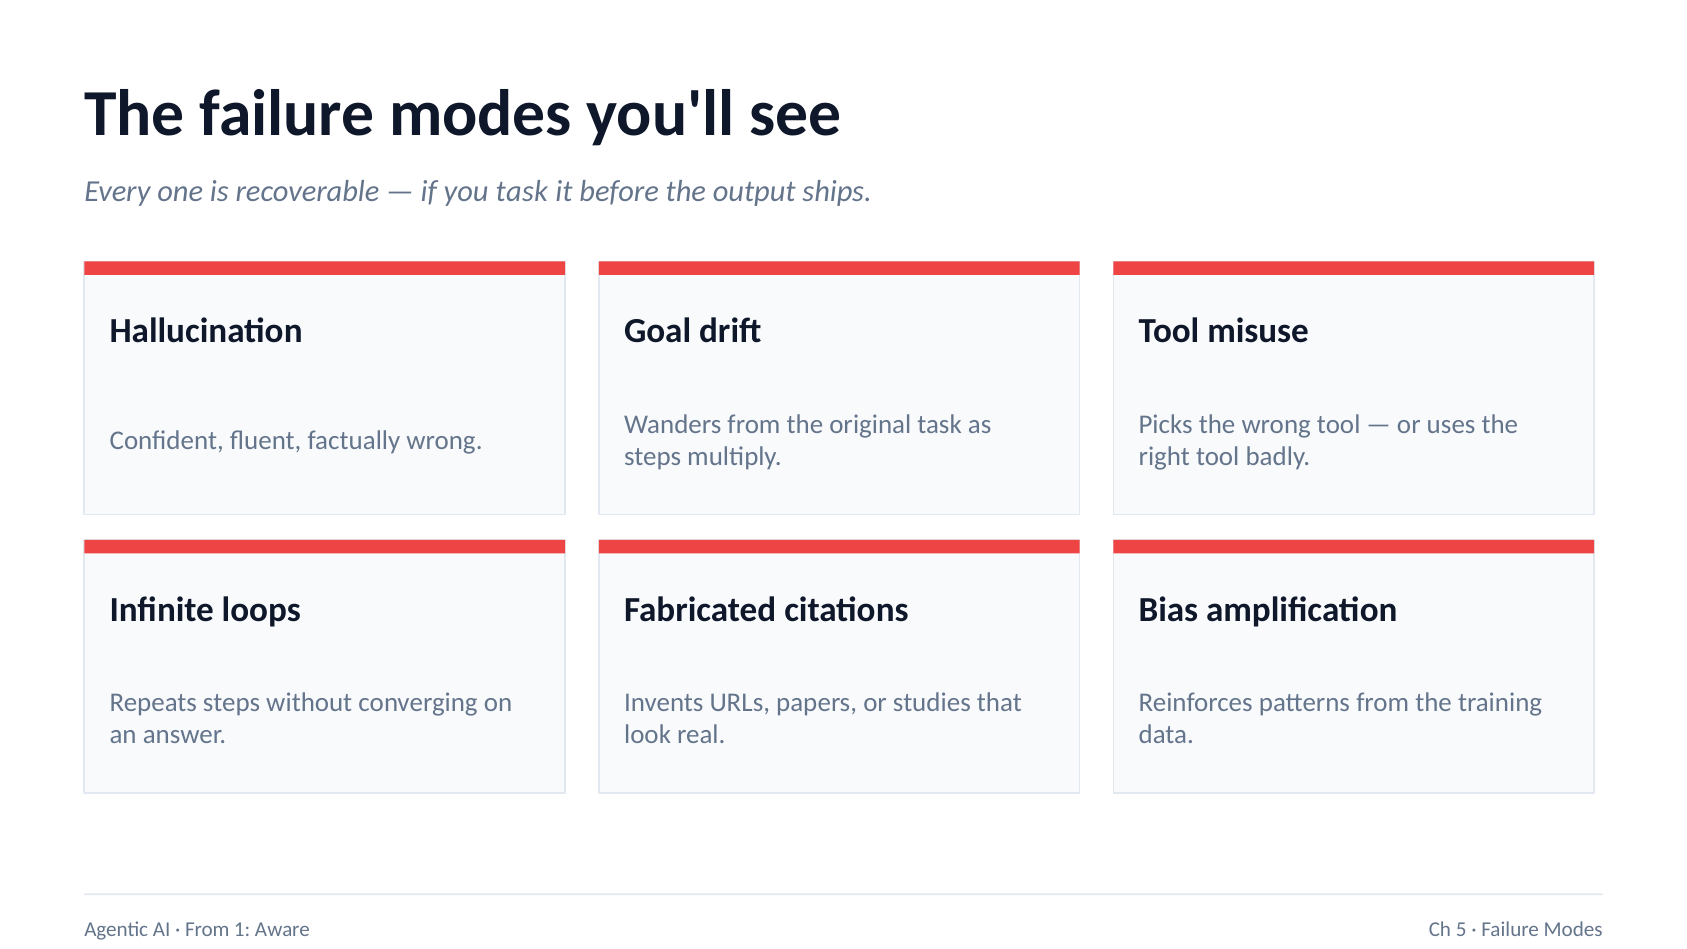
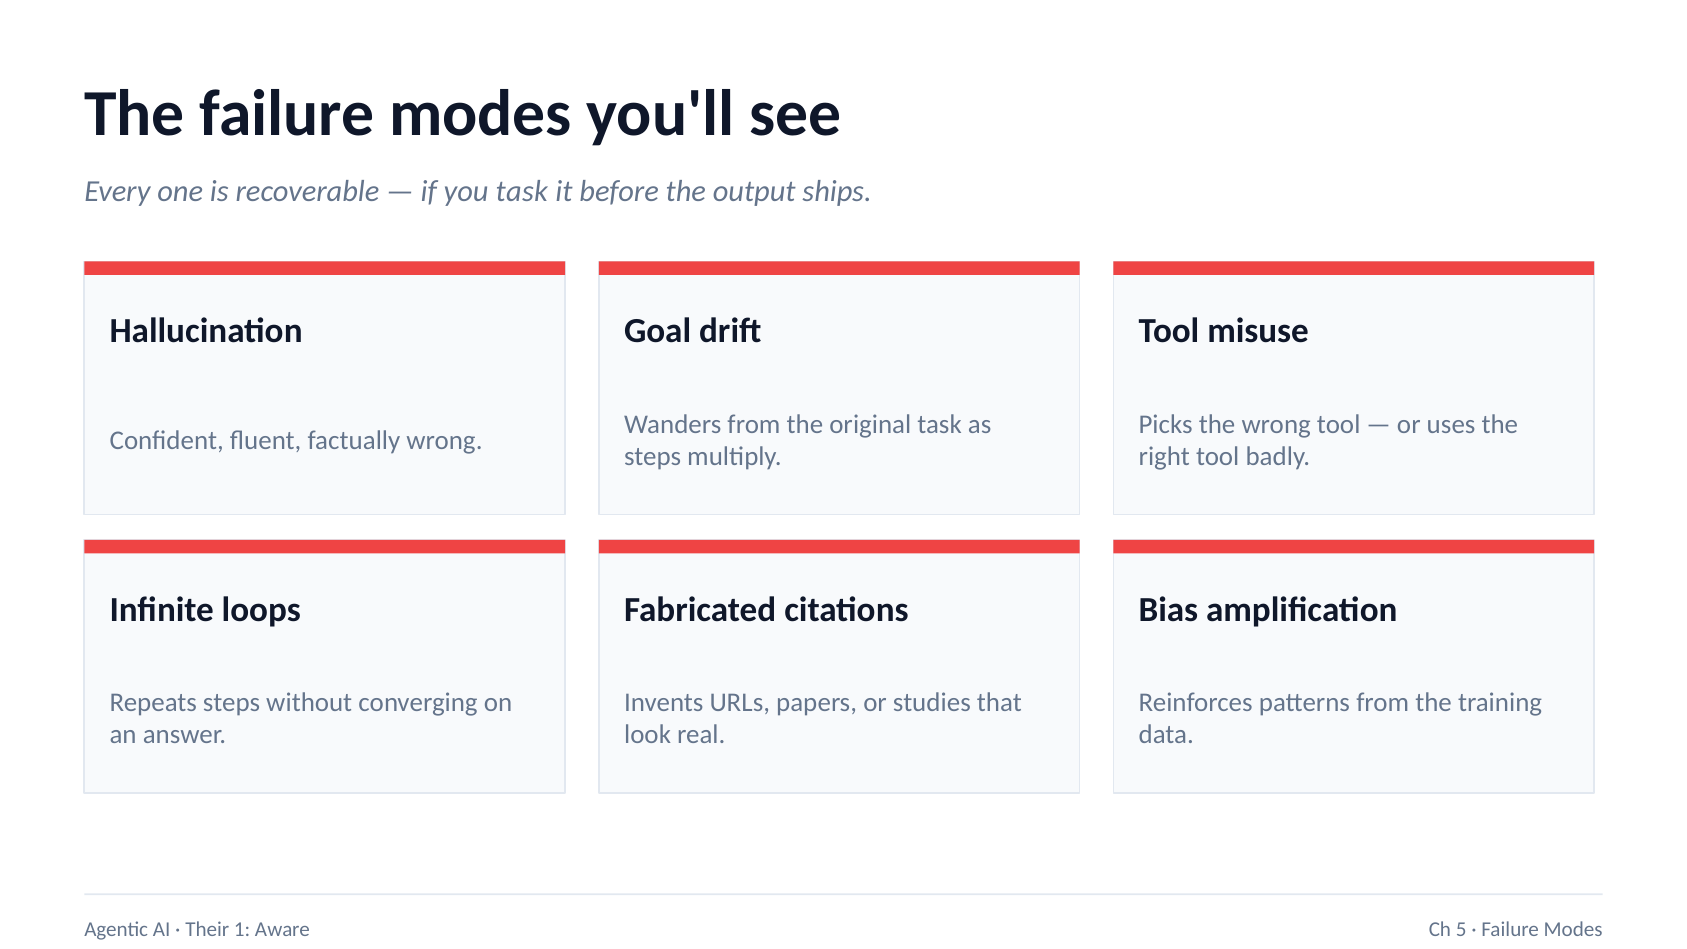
From at (207, 929): From -> Their
